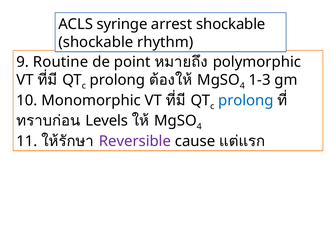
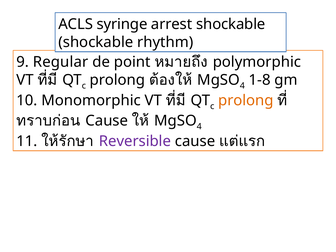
Routine: Routine -> Regular
1-3: 1-3 -> 1-8
prolong at (246, 100) colour: blue -> orange
Levels at (107, 121): Levels -> Cause
